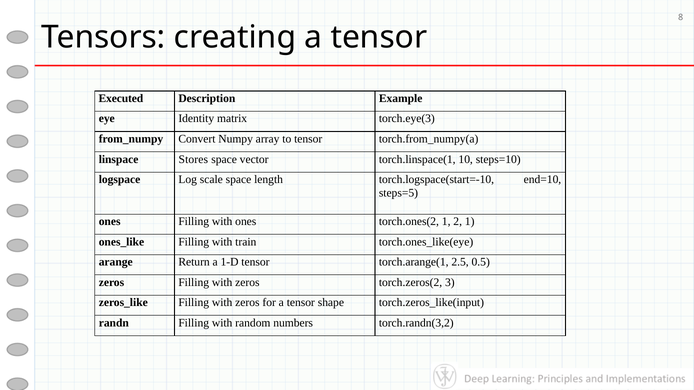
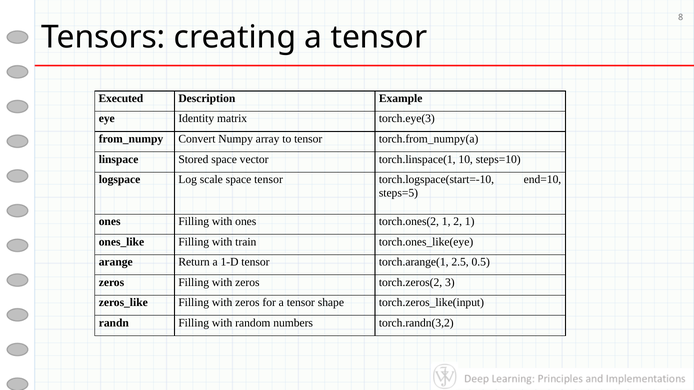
Stores: Stores -> Stored
space length: length -> tensor
